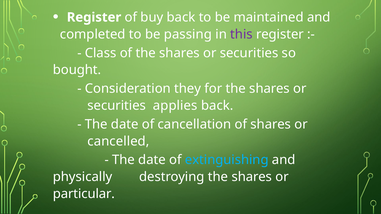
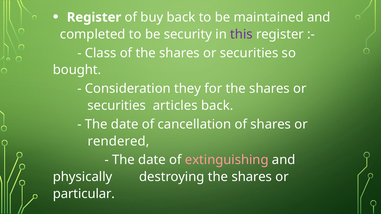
passing: passing -> security
applies: applies -> articles
cancelled: cancelled -> rendered
extinguishing colour: light blue -> pink
